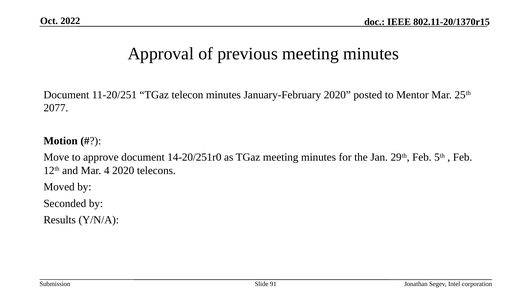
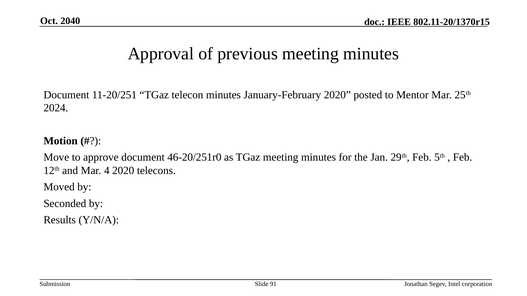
2022: 2022 -> 2040
2077: 2077 -> 2024
14-20/251r0: 14-20/251r0 -> 46-20/251r0
